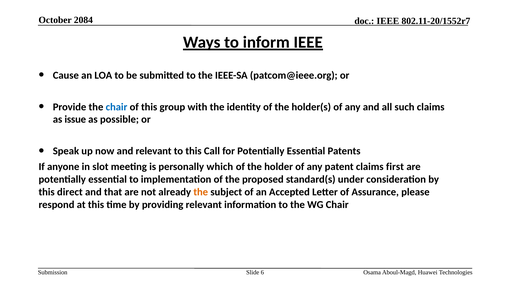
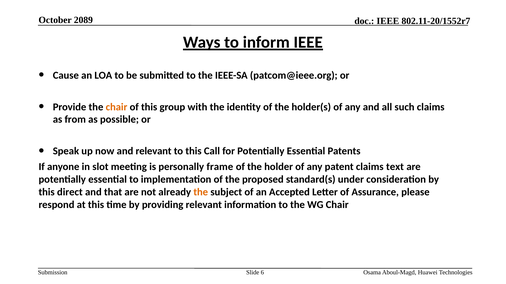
2084: 2084 -> 2089
chair at (117, 107) colour: blue -> orange
issue: issue -> from
which: which -> frame
first: first -> text
